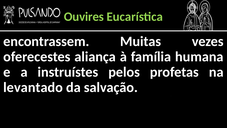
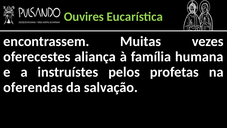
levantado: levantado -> oferendas
